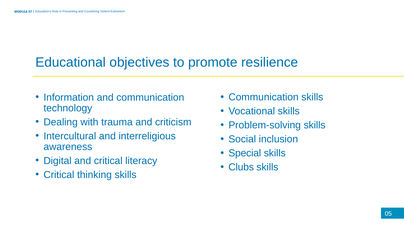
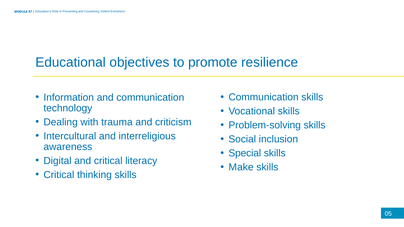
Clubs: Clubs -> Make
